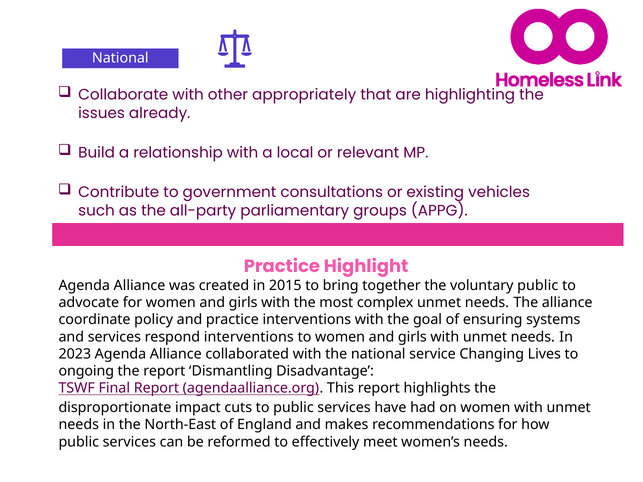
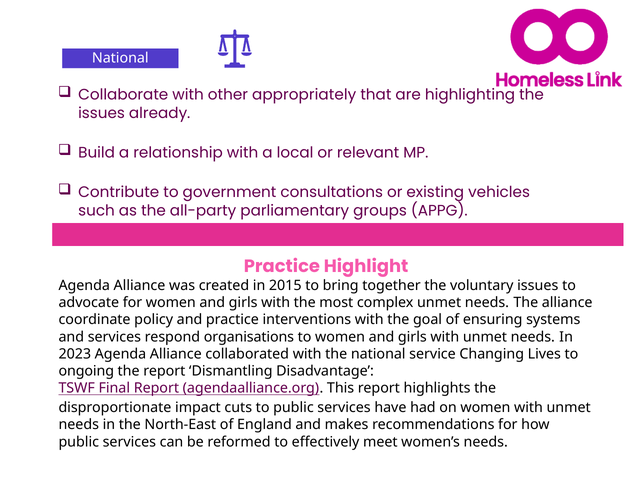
voluntary public: public -> issues
respond interventions: interventions -> organisations
